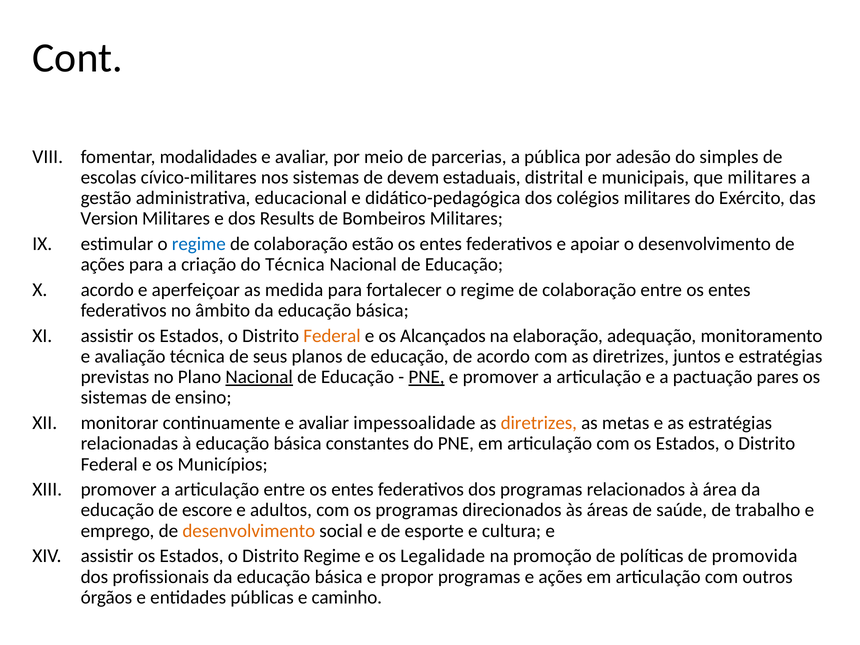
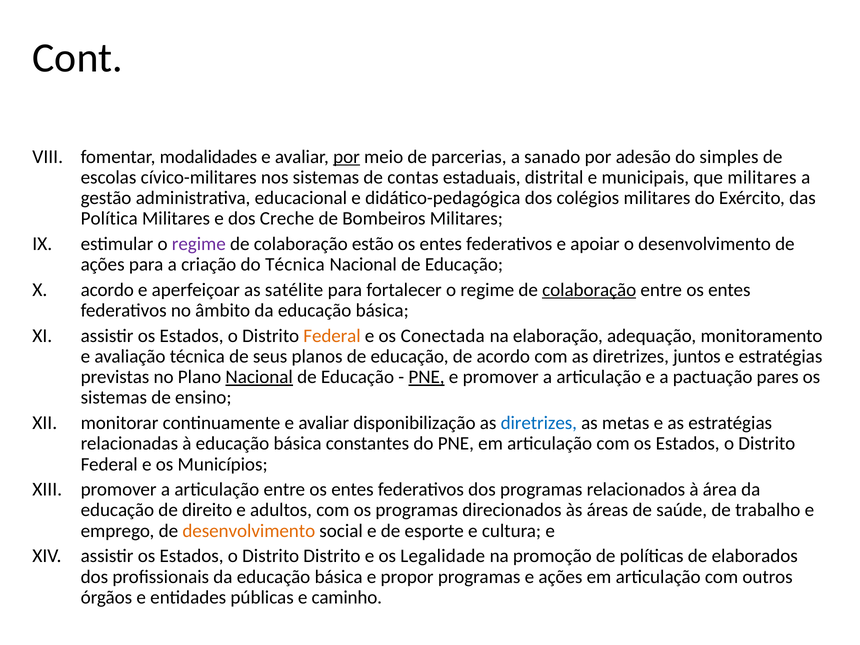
por at (347, 157) underline: none -> present
pública: pública -> sanado
devem: devem -> contas
Version: Version -> Política
Results: Results -> Creche
regime at (199, 244) colour: blue -> purple
medida: medida -> satélite
colaboração at (589, 290) underline: none -> present
Alcançados: Alcançados -> Conectada
impessoalidade: impessoalidade -> disponibilização
diretrizes at (539, 423) colour: orange -> blue
escore: escore -> direito
Distrito Regime: Regime -> Distrito
promovida: promovida -> elaborados
